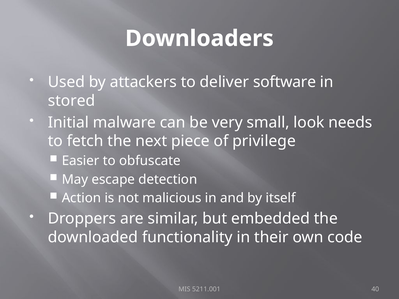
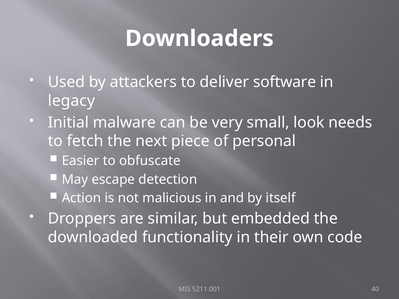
stored: stored -> legacy
privilege: privilege -> personal
